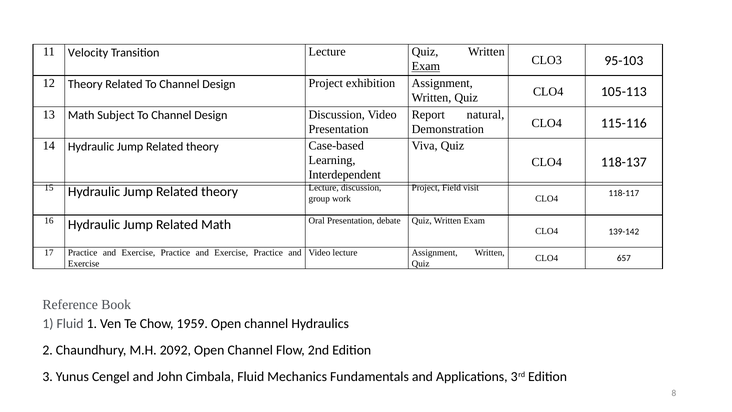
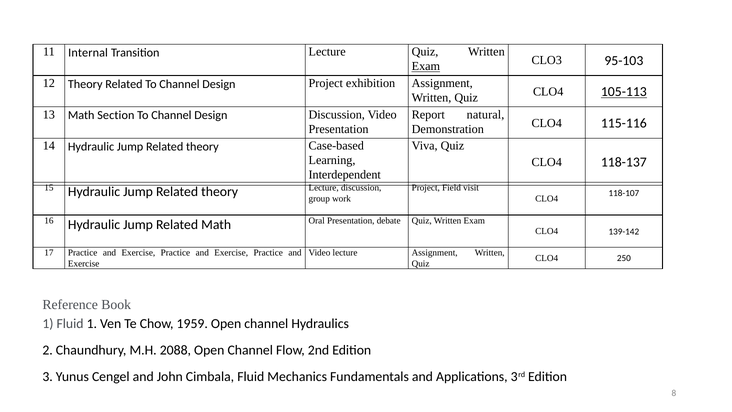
Velocity: Velocity -> Internal
105-113 underline: none -> present
Subject: Subject -> Section
118-117: 118-117 -> 118-107
657: 657 -> 250
2092: 2092 -> 2088
